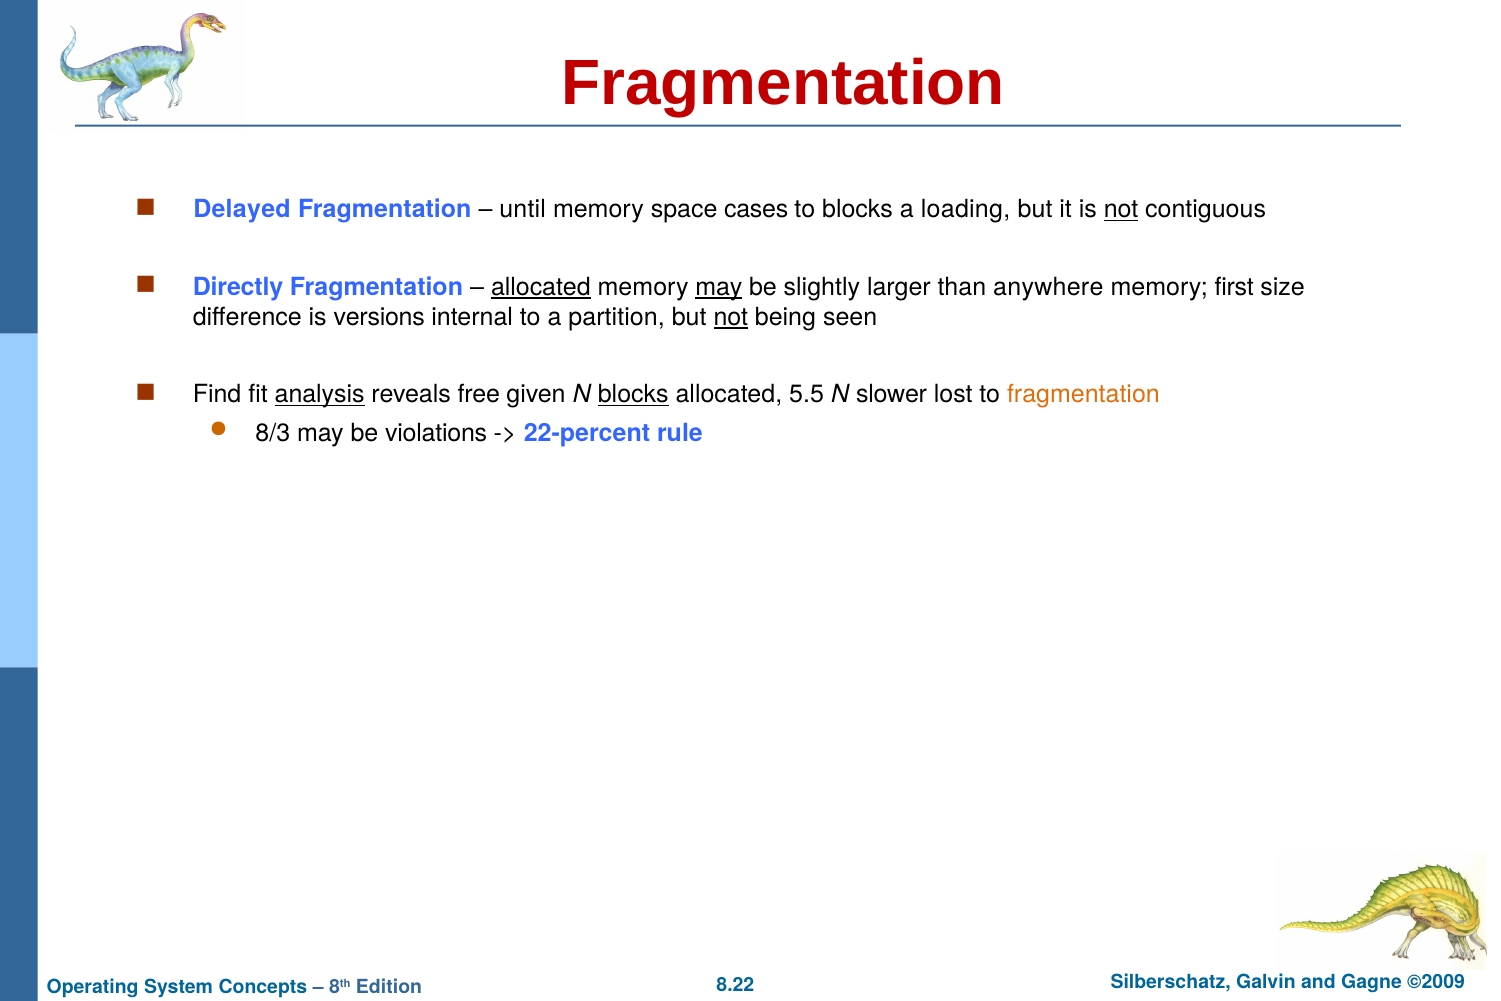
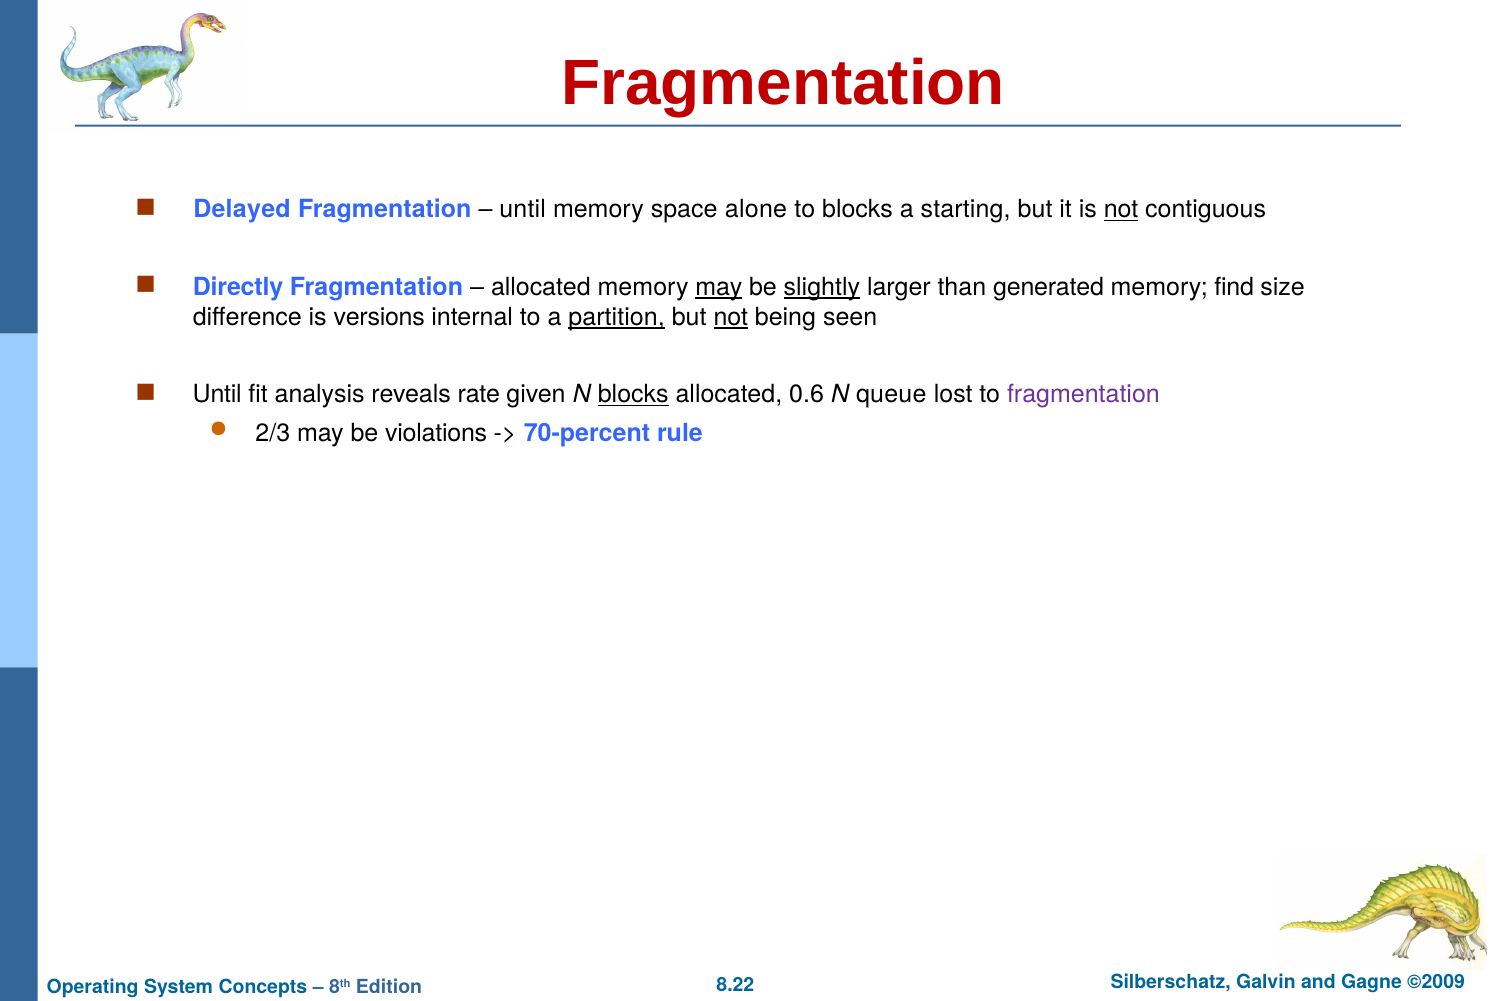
cases: cases -> alone
loading: loading -> starting
allocated at (541, 287) underline: present -> none
slightly underline: none -> present
anywhere: anywhere -> generated
first: first -> find
partition underline: none -> present
Find at (217, 395): Find -> Until
analysis underline: present -> none
free: free -> rate
5.5: 5.5 -> 0.6
slower: slower -> queue
fragmentation at (1083, 395) colour: orange -> purple
8/3: 8/3 -> 2/3
22-percent: 22-percent -> 70-percent
